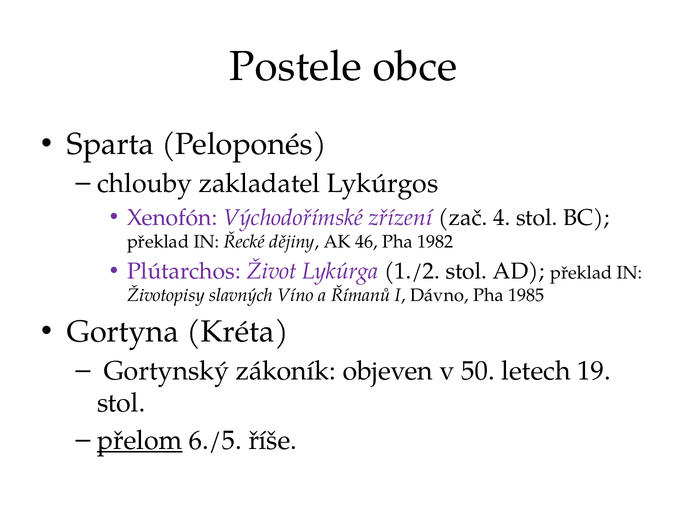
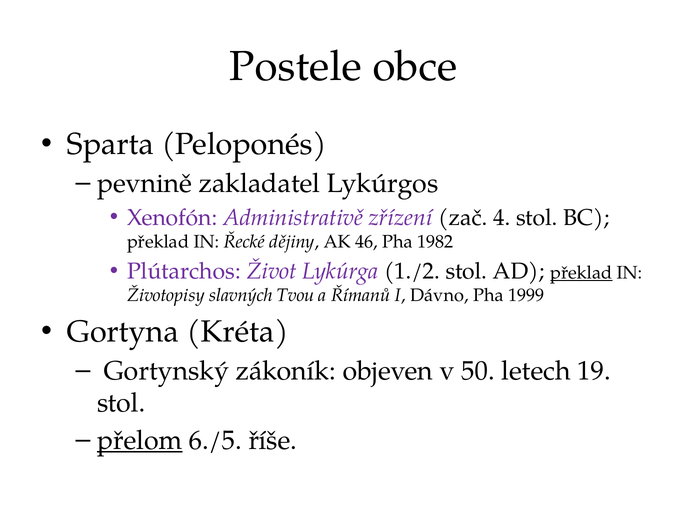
chlouby: chlouby -> pevnině
Východořímské: Východořímské -> Administrativě
překlad at (581, 273) underline: none -> present
Víno: Víno -> Tvou
1985: 1985 -> 1999
